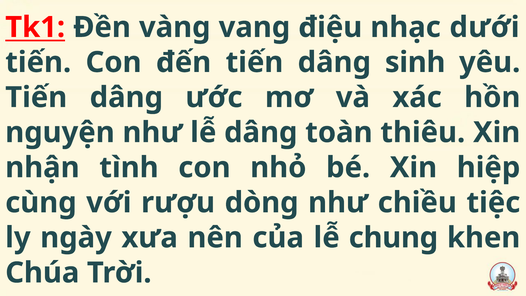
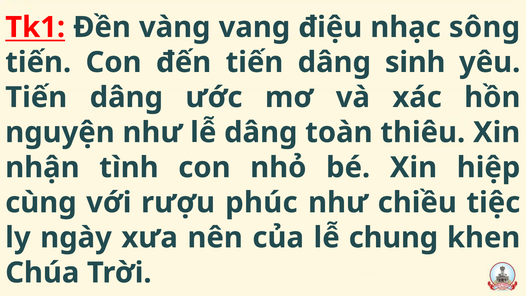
dưới: dưới -> sông
dòng: dòng -> phúc
